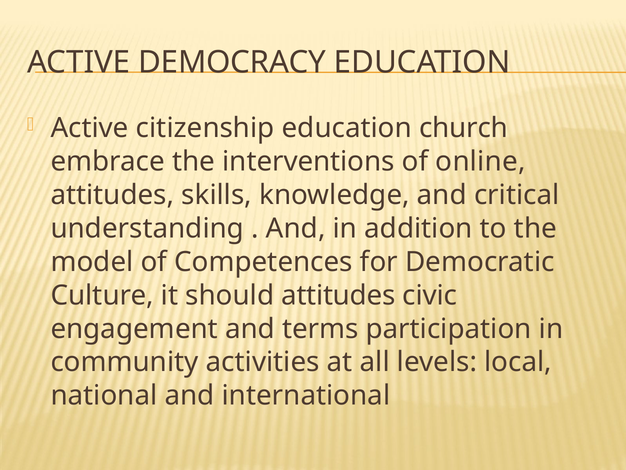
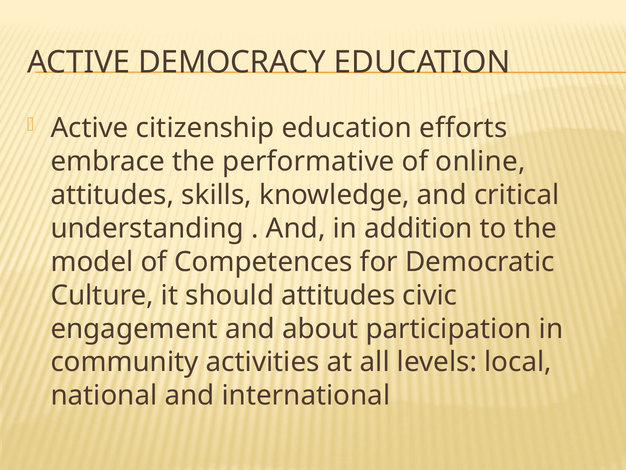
church: church -> efforts
interventions: interventions -> performative
terms: terms -> about
